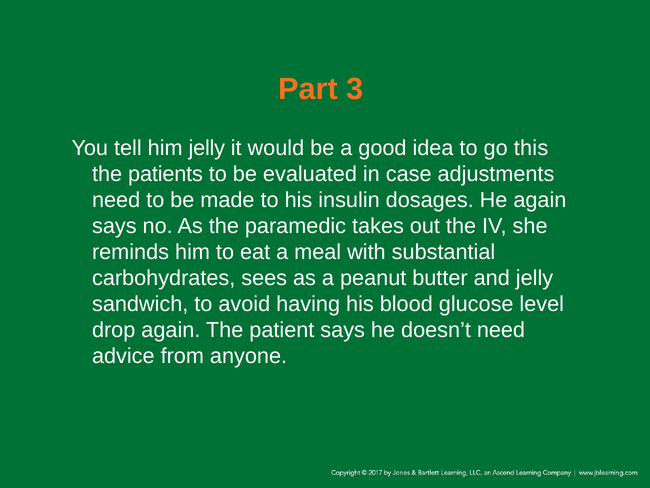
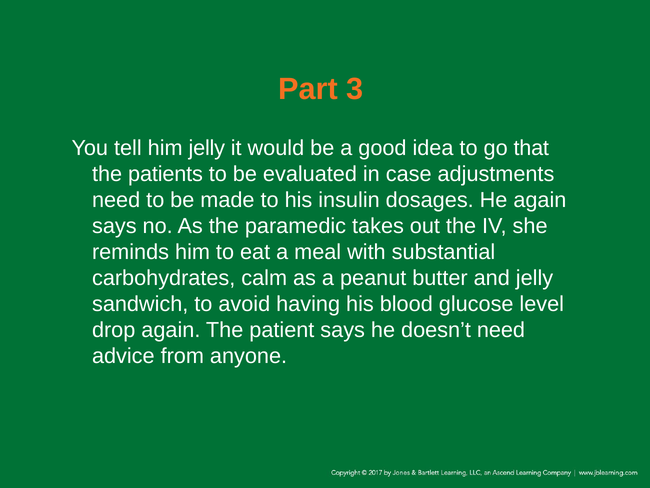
this: this -> that
sees: sees -> calm
